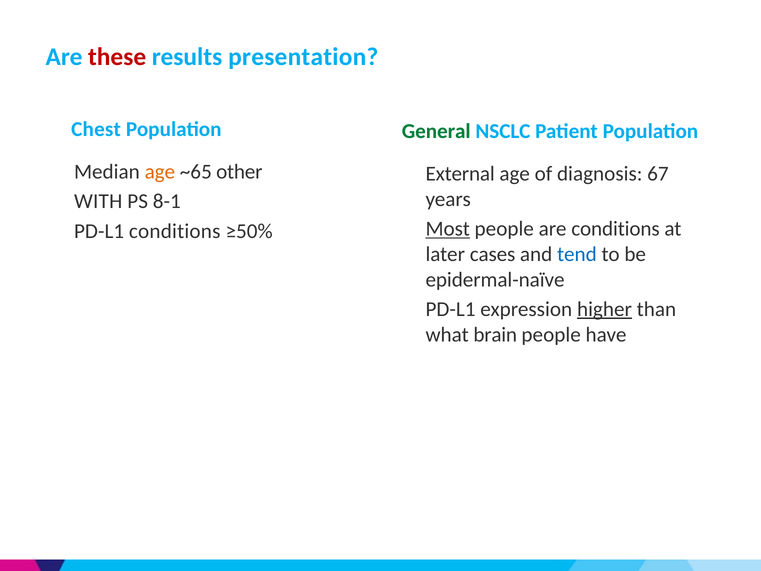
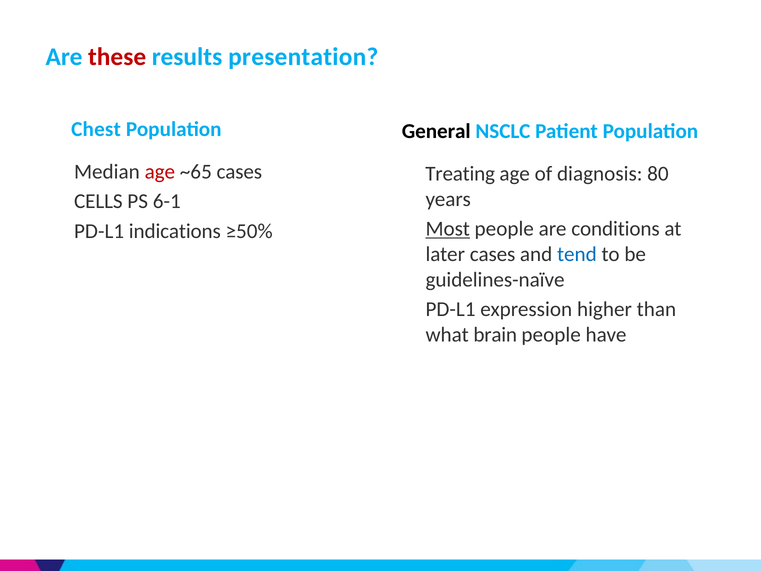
General colour: green -> black
age at (160, 172) colour: orange -> red
~65 other: other -> cases
External: External -> Treating
67: 67 -> 80
WITH: WITH -> CELLS
8-1: 8-1 -> 6-1
PD-L1 conditions: conditions -> indications
epidermal-naïve: epidermal-naïve -> guidelines-naïve
higher underline: present -> none
